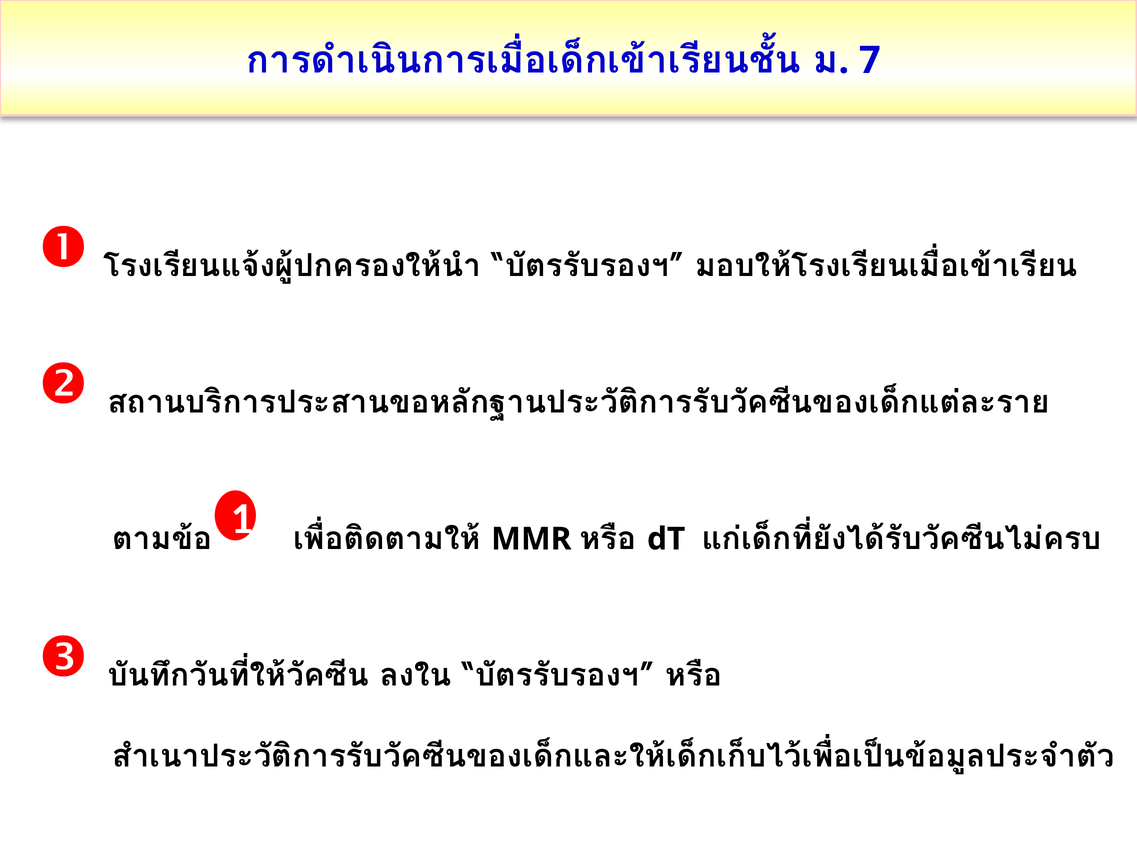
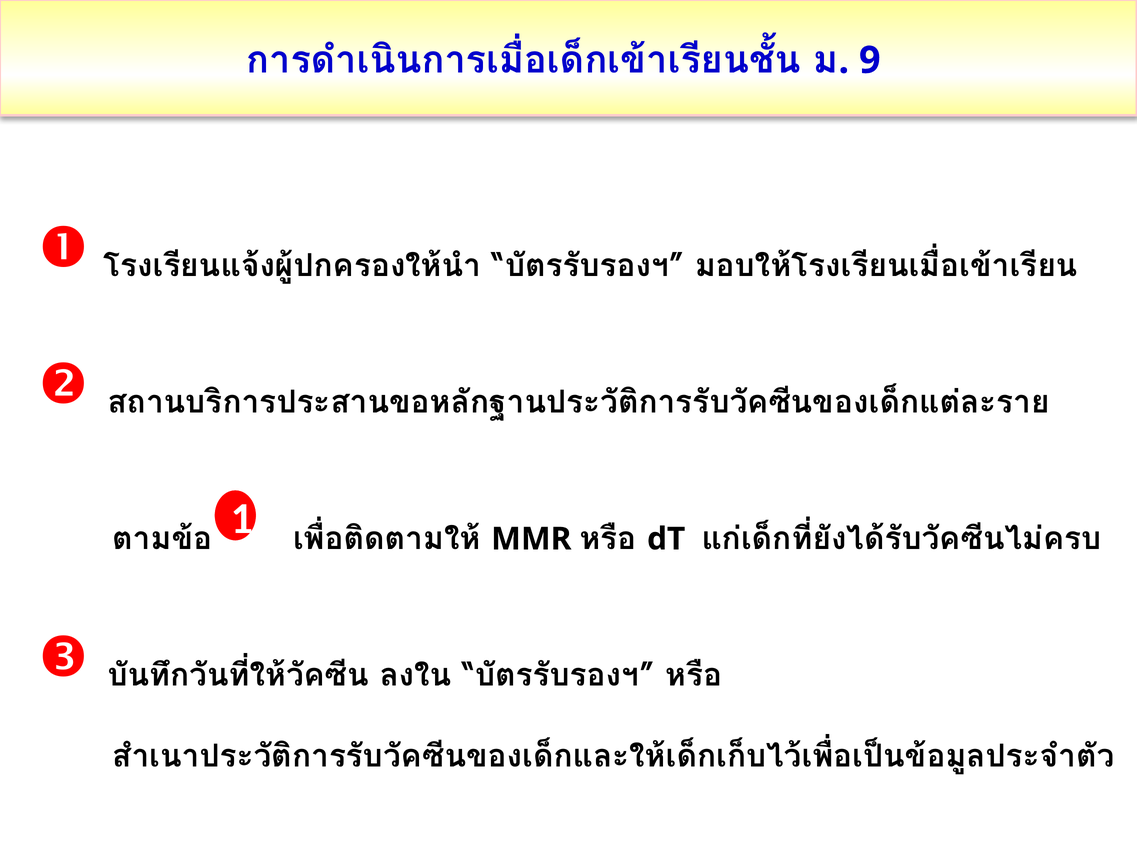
7: 7 -> 9
